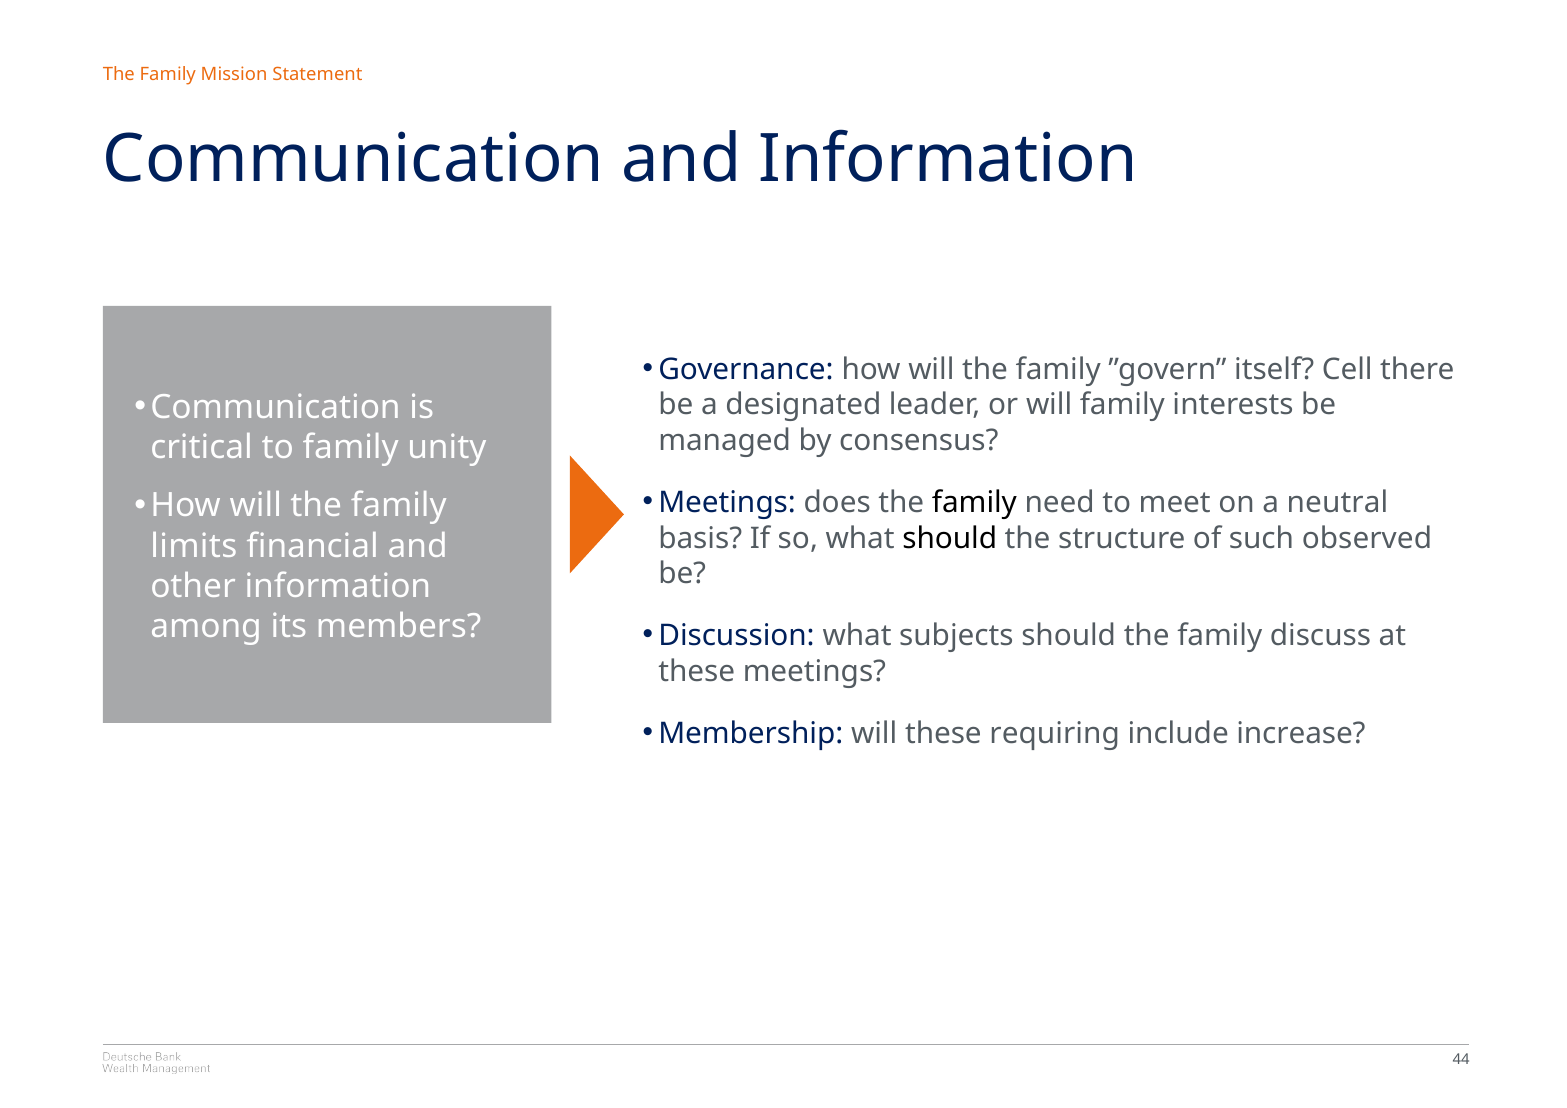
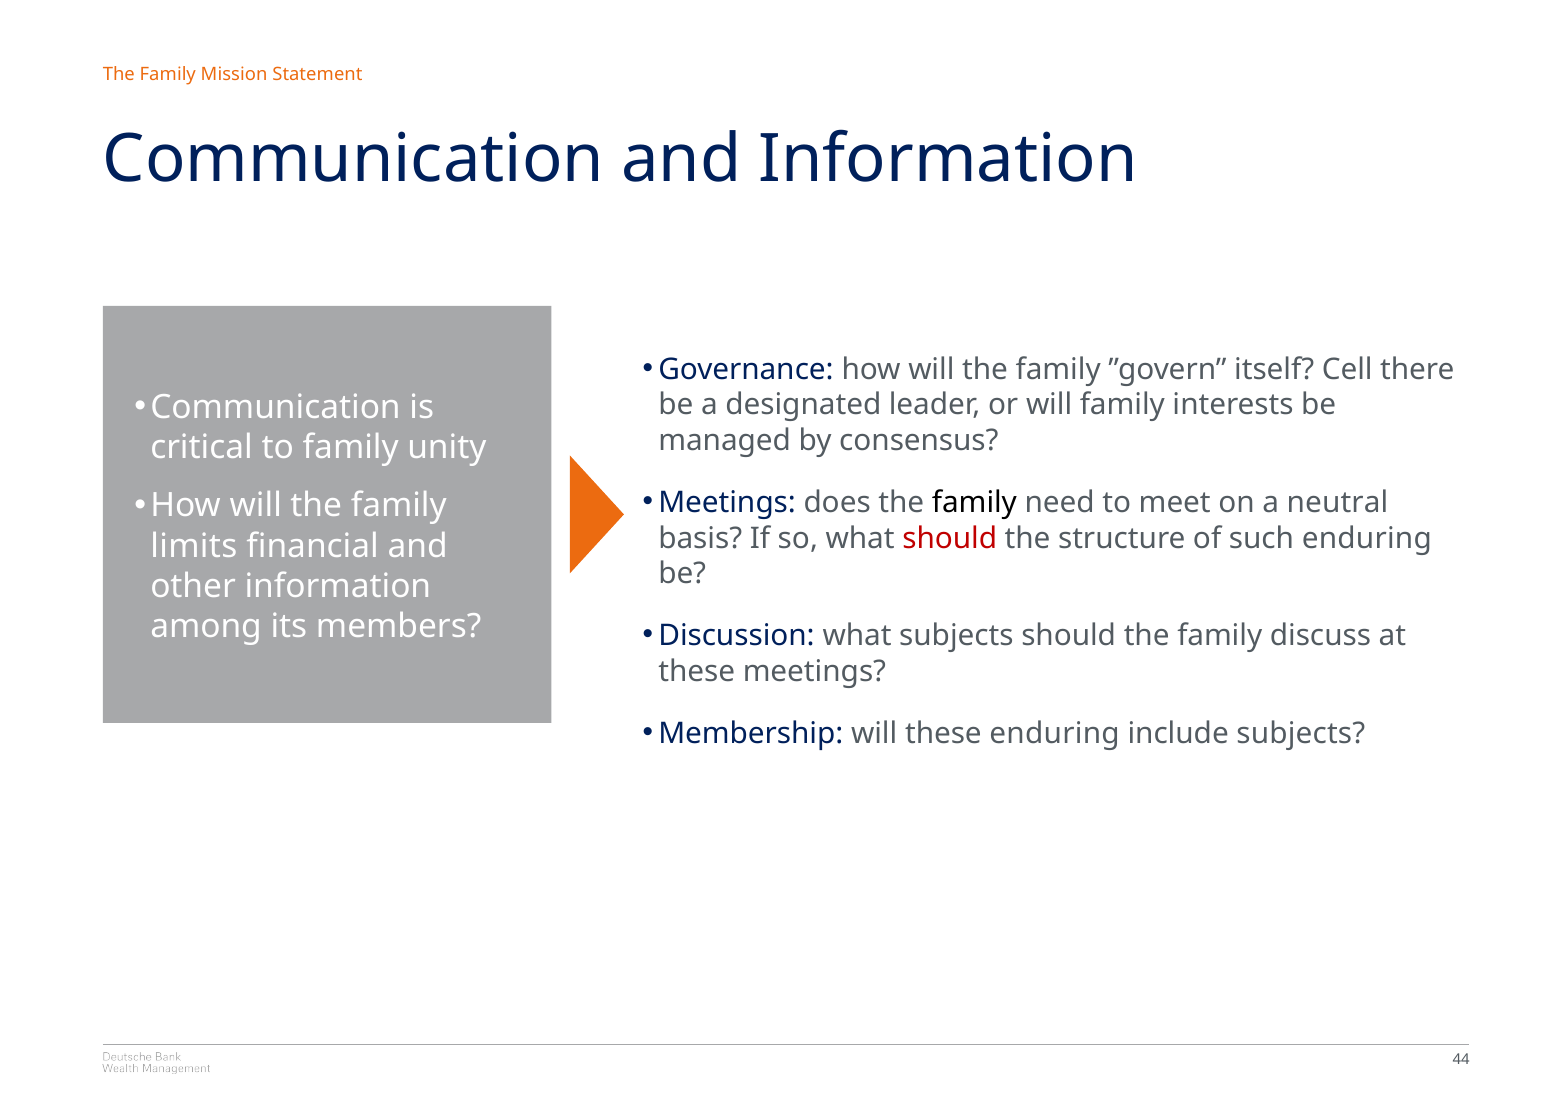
should at (950, 538) colour: black -> red
such observed: observed -> enduring
these requiring: requiring -> enduring
include increase: increase -> subjects
